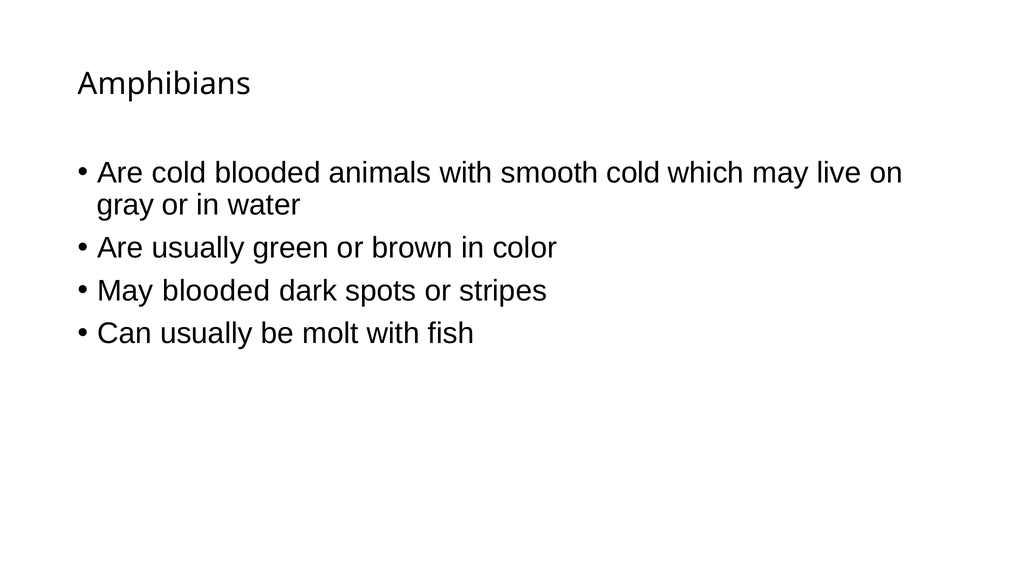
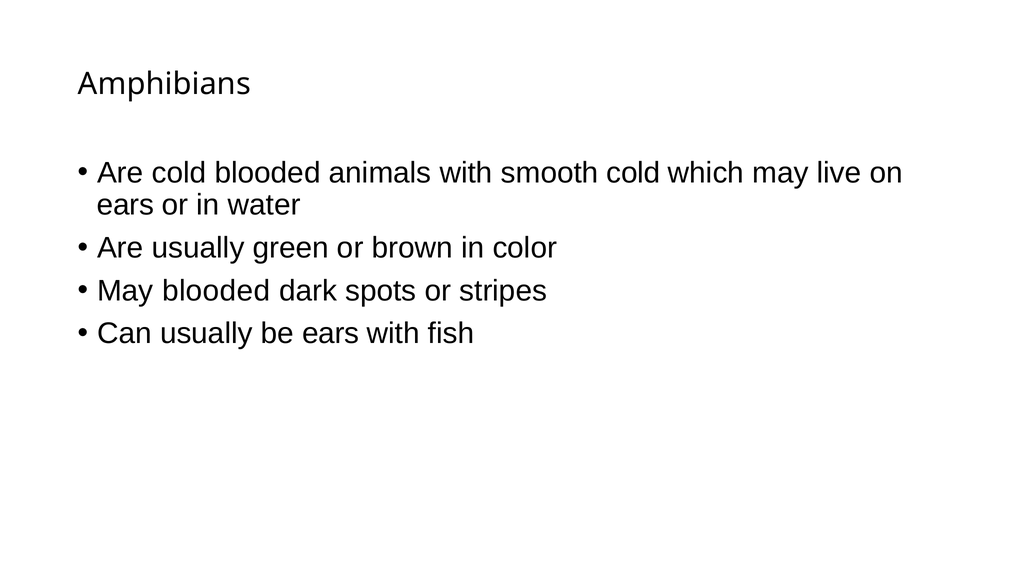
gray at (125, 205): gray -> ears
be molt: molt -> ears
